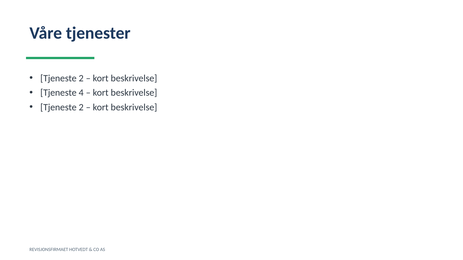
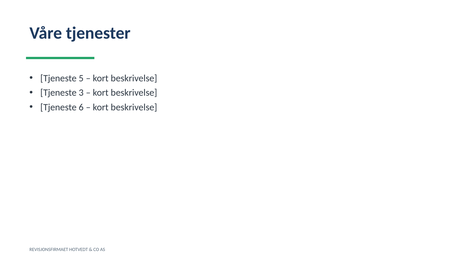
2 at (81, 78): 2 -> 5
4: 4 -> 3
2 at (81, 107): 2 -> 6
